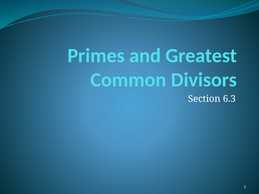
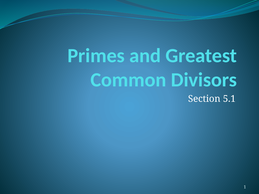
6.3: 6.3 -> 5.1
